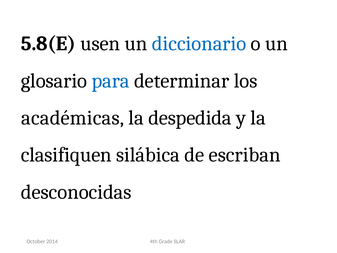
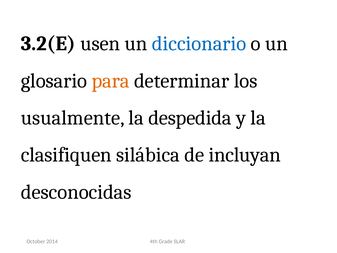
5.8(E: 5.8(E -> 3.2(E
para colour: blue -> orange
académicas: académicas -> usualmente
escriban: escriban -> incluyan
